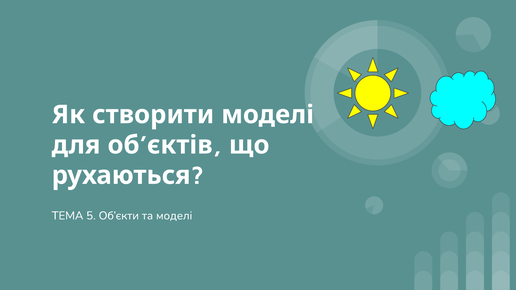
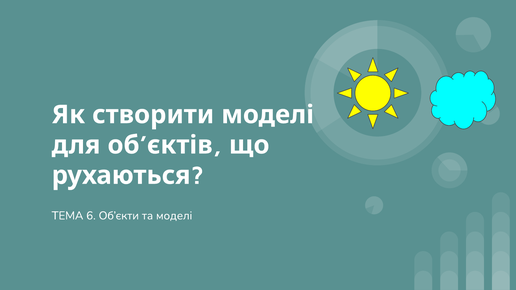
5: 5 -> 6
